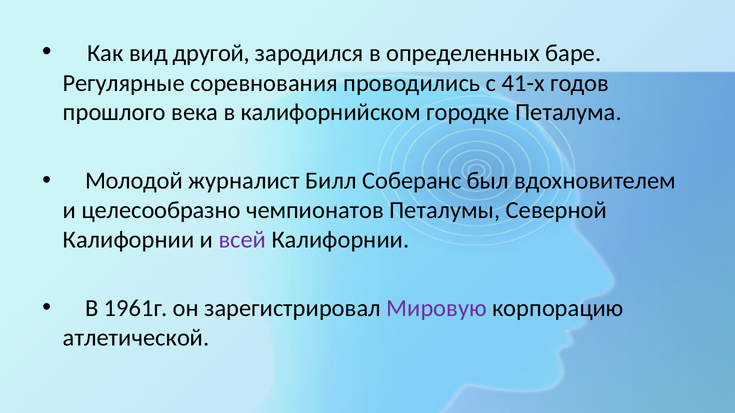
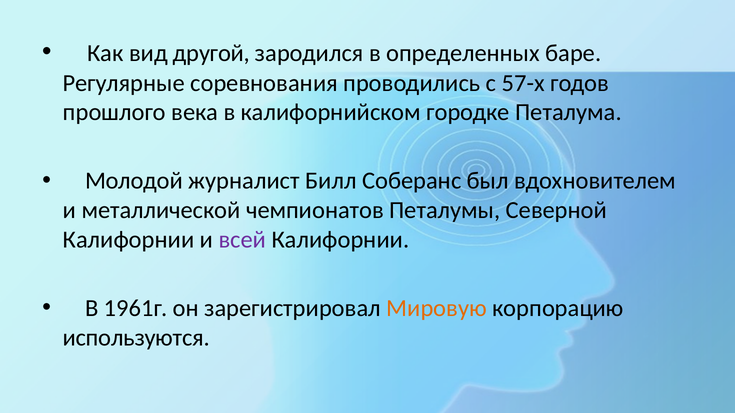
41-х: 41-х -> 57-х
целесообразно: целесообразно -> металлической
Мировую colour: purple -> orange
атлетической: атлетической -> используются
